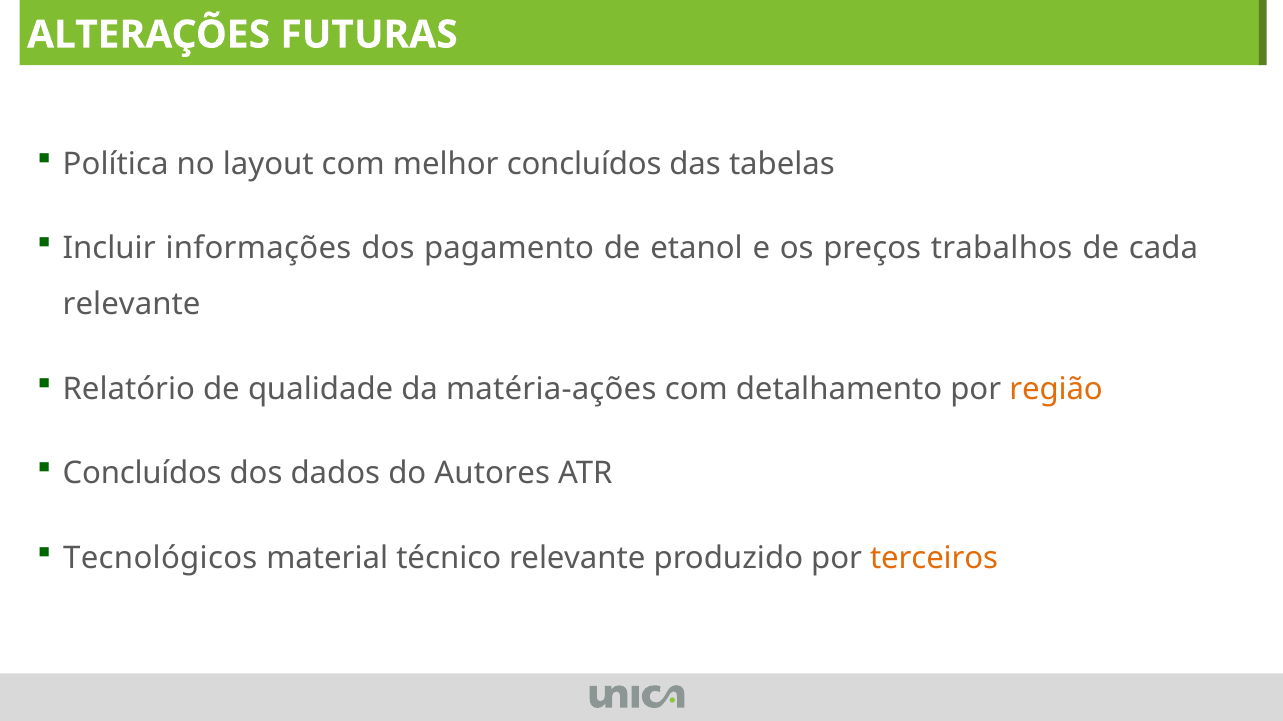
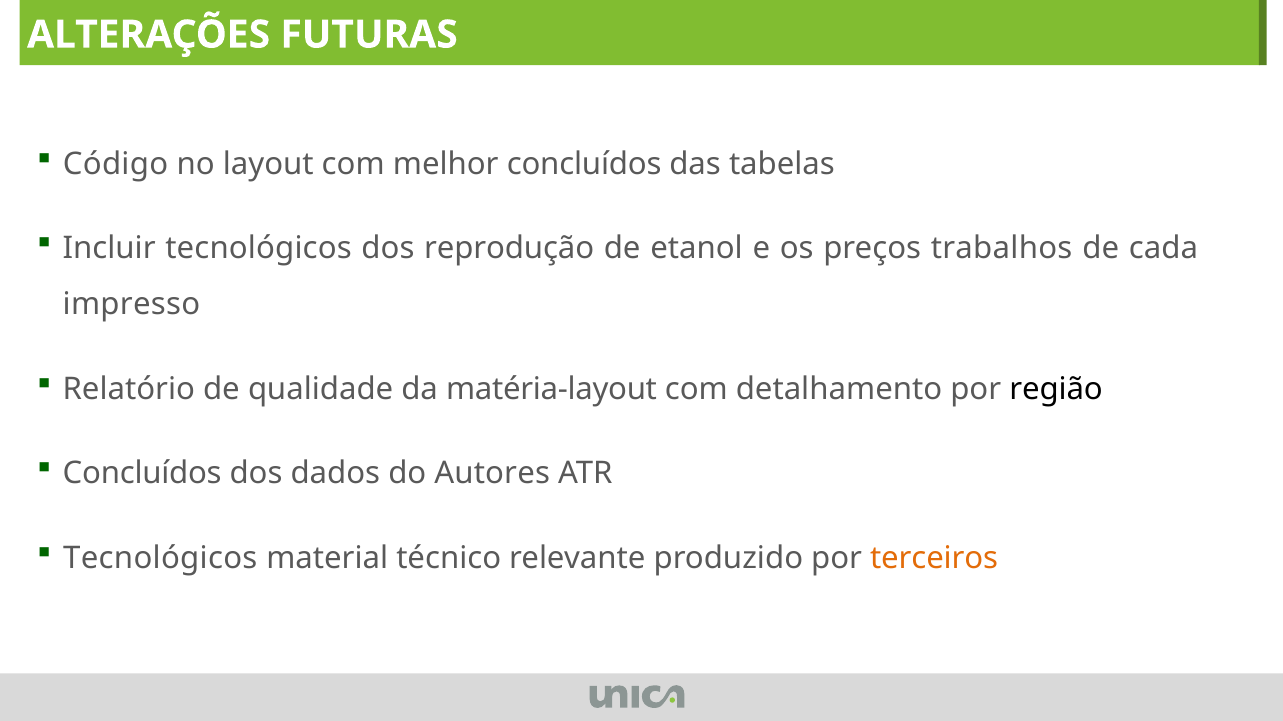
Política: Política -> Código
Incluir informações: informações -> tecnológicos
pagamento: pagamento -> reprodução
relevante at (132, 305): relevante -> impresso
matéria-ações: matéria-ações -> matéria-layout
região colour: orange -> black
